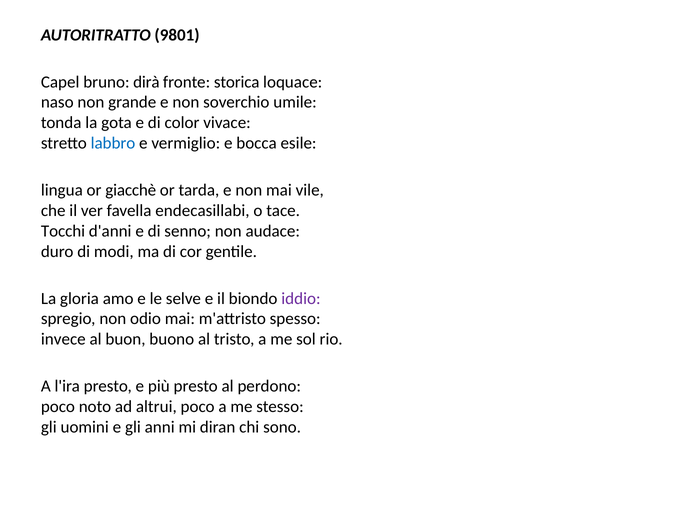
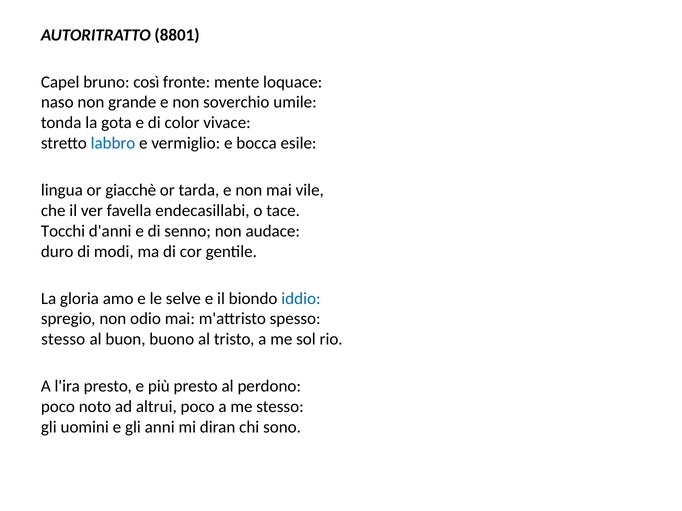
9801: 9801 -> 8801
dirà: dirà -> così
storica: storica -> mente
iddio colour: purple -> blue
invece at (63, 340): invece -> stesso
